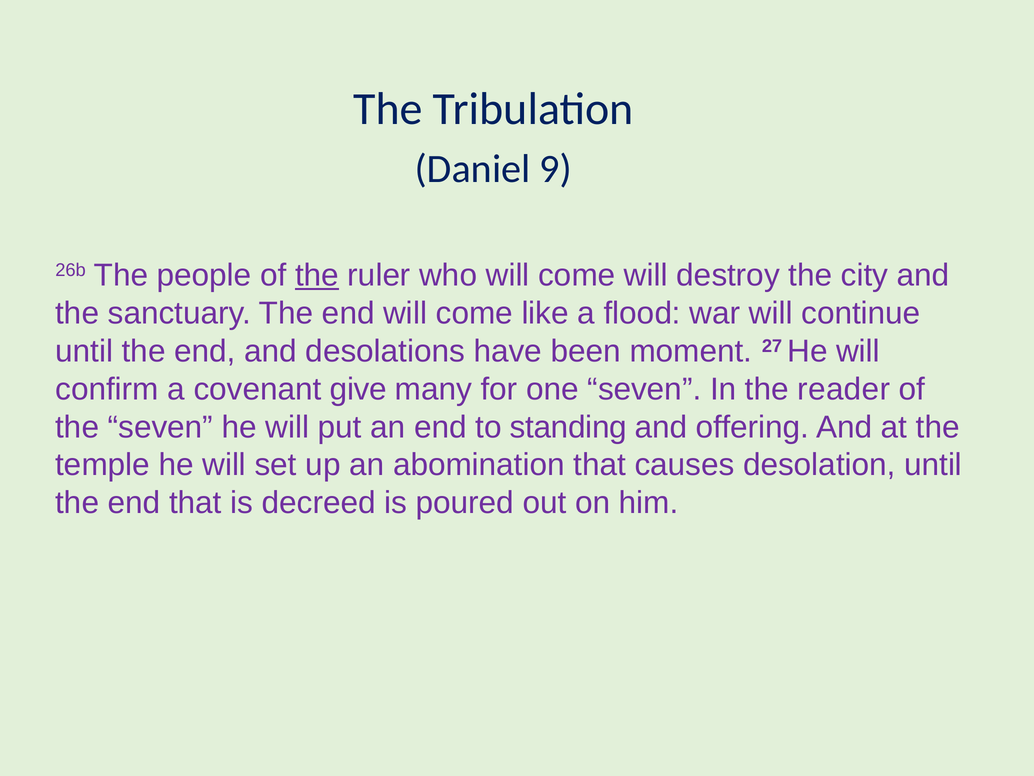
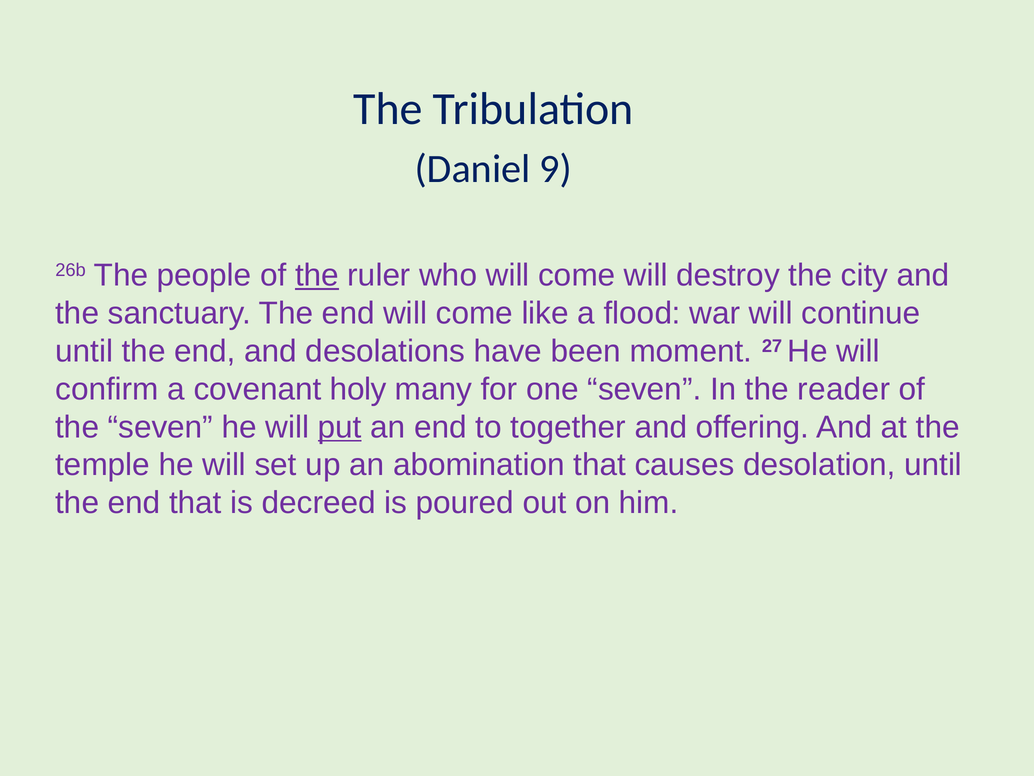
give: give -> holy
put underline: none -> present
standing: standing -> together
